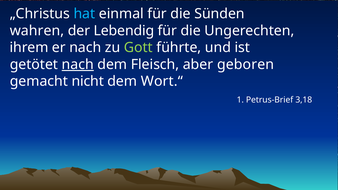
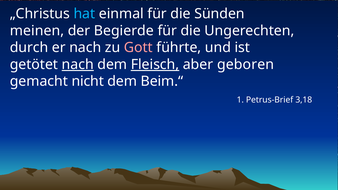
wahren: wahren -> meinen
Lebendig: Lebendig -> Begierde
ihrem: ihrem -> durch
Gott colour: light green -> pink
Fleisch underline: none -> present
Wort.“: Wort.“ -> Beim.“
